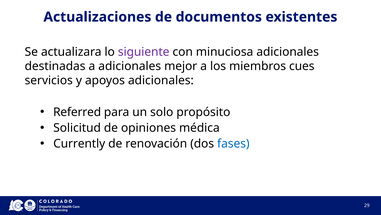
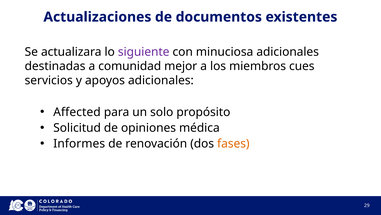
a adicionales: adicionales -> comunidad
Referred: Referred -> Affected
Currently: Currently -> Informes
fases colour: blue -> orange
